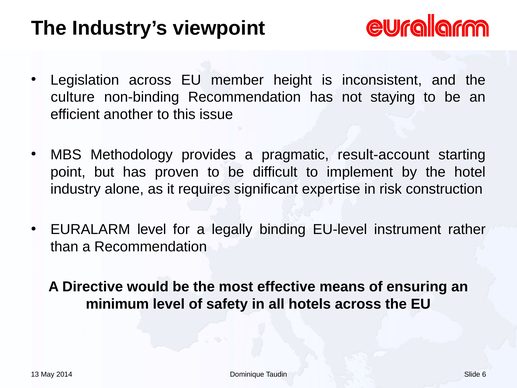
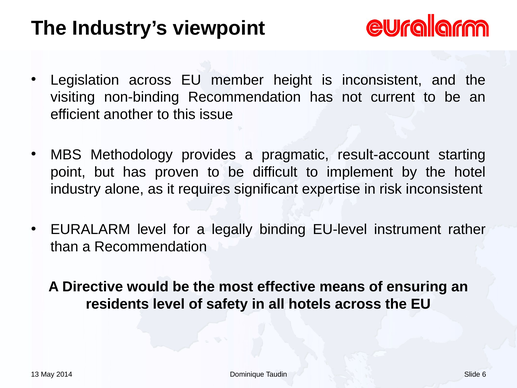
culture: culture -> visiting
staying: staying -> current
risk construction: construction -> inconsistent
minimum: minimum -> residents
